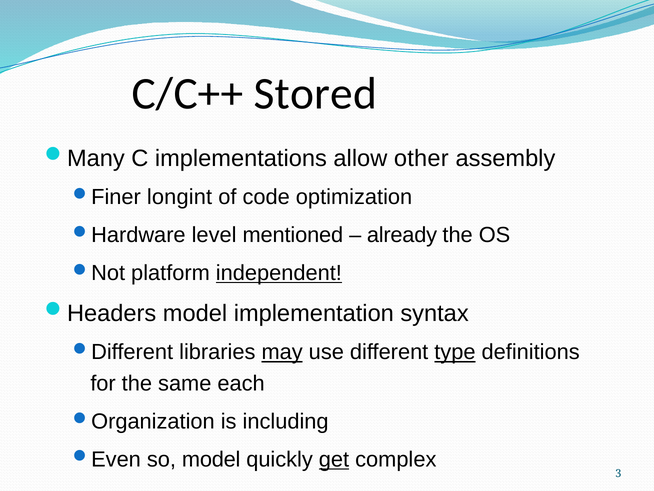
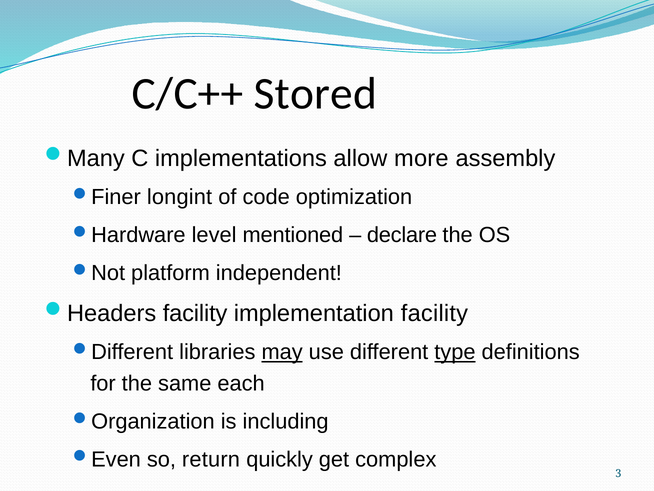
other: other -> more
already: already -> declare
independent underline: present -> none
model at (195, 313): model -> facility
implementation syntax: syntax -> facility
so model: model -> return
get underline: present -> none
